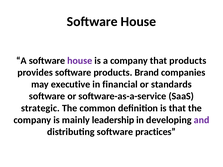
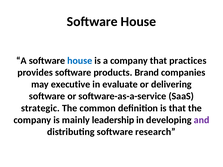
house at (80, 61) colour: purple -> blue
that products: products -> practices
financial: financial -> evaluate
standards: standards -> delivering
practices: practices -> research
